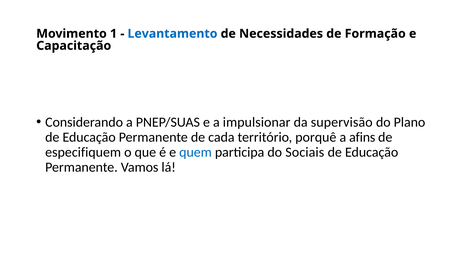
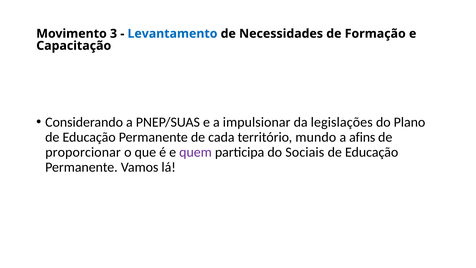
1: 1 -> 3
supervisão: supervisão -> legislações
porquê: porquê -> mundo
especifiquem: especifiquem -> proporcionar
quem colour: blue -> purple
